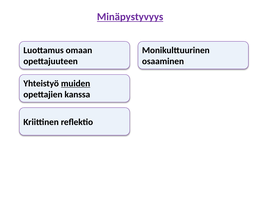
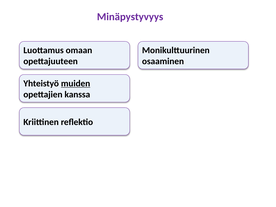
Minäpystyvyys underline: present -> none
